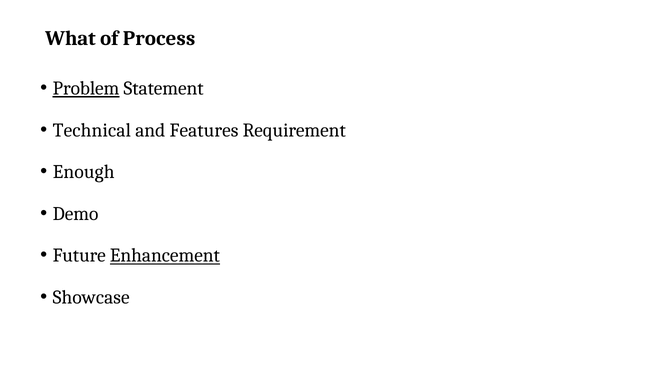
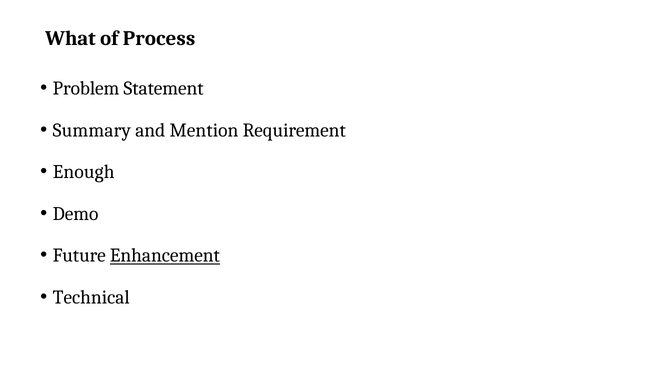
Problem underline: present -> none
Technical: Technical -> Summary
Features: Features -> Mention
Showcase: Showcase -> Technical
